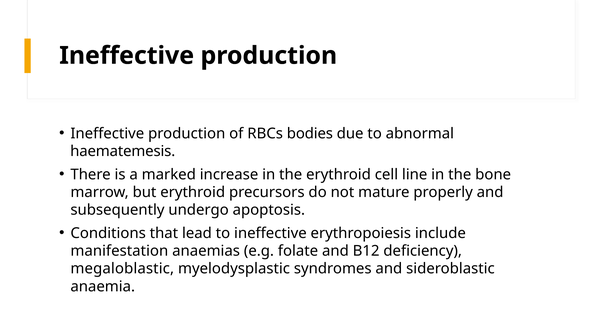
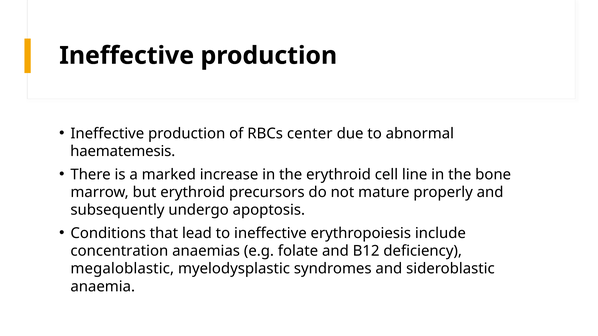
bodies: bodies -> center
manifestation: manifestation -> concentration
